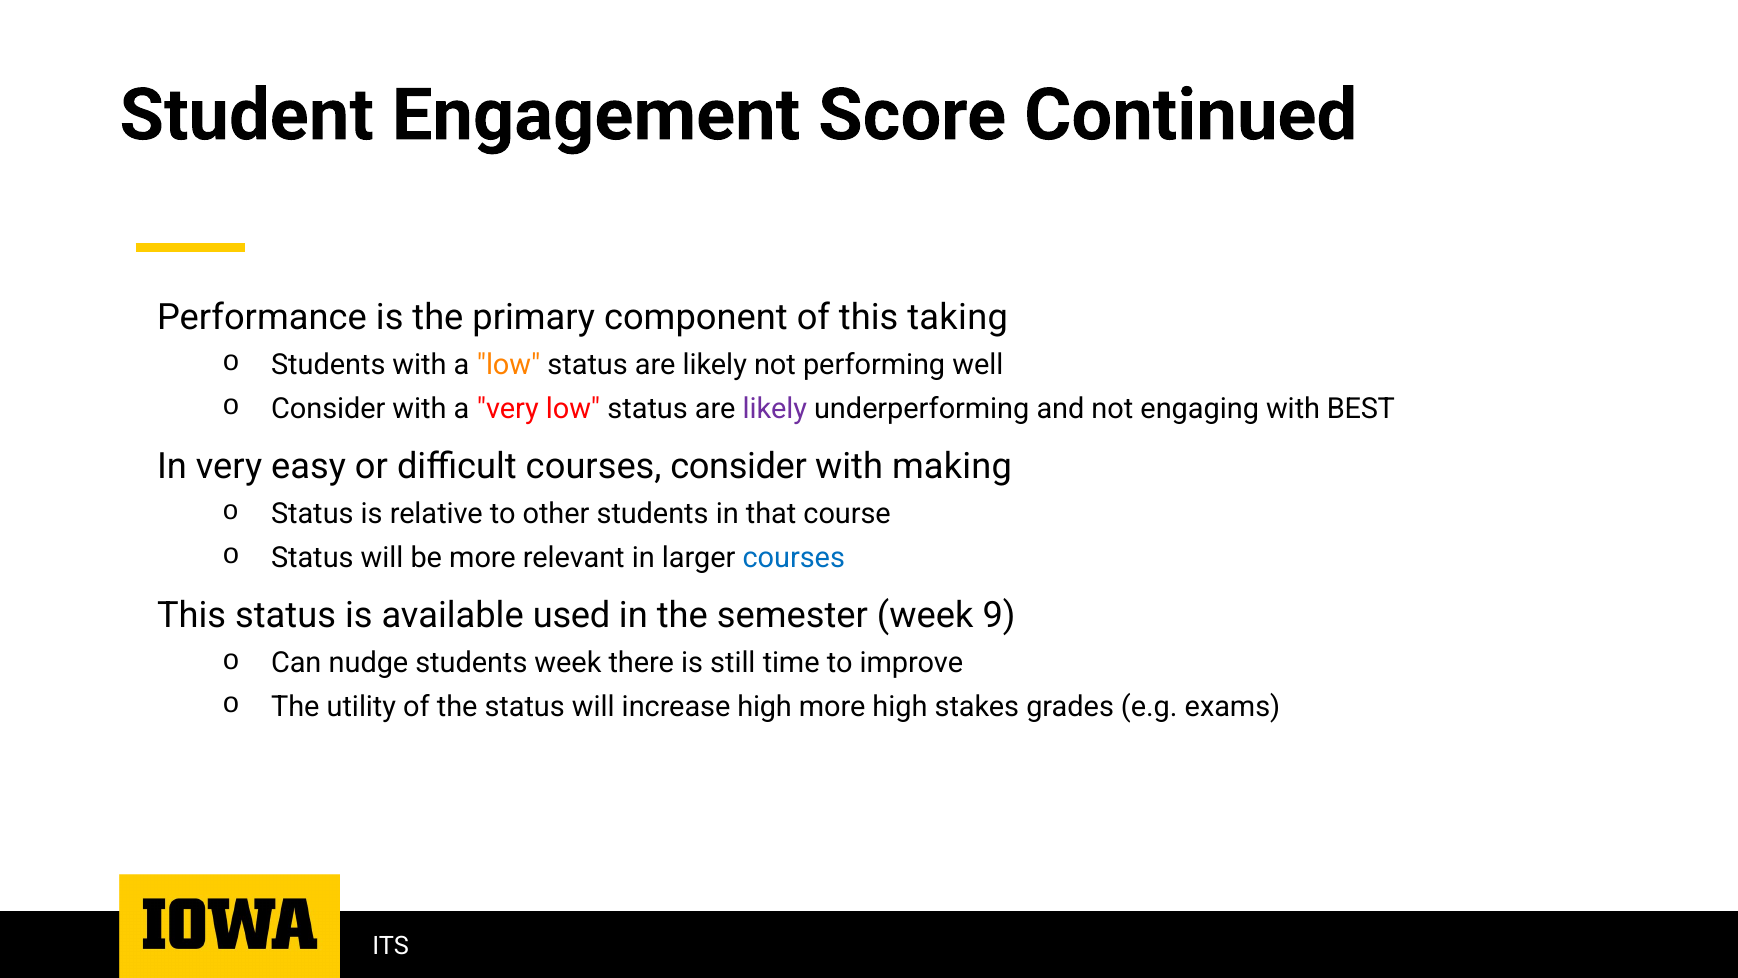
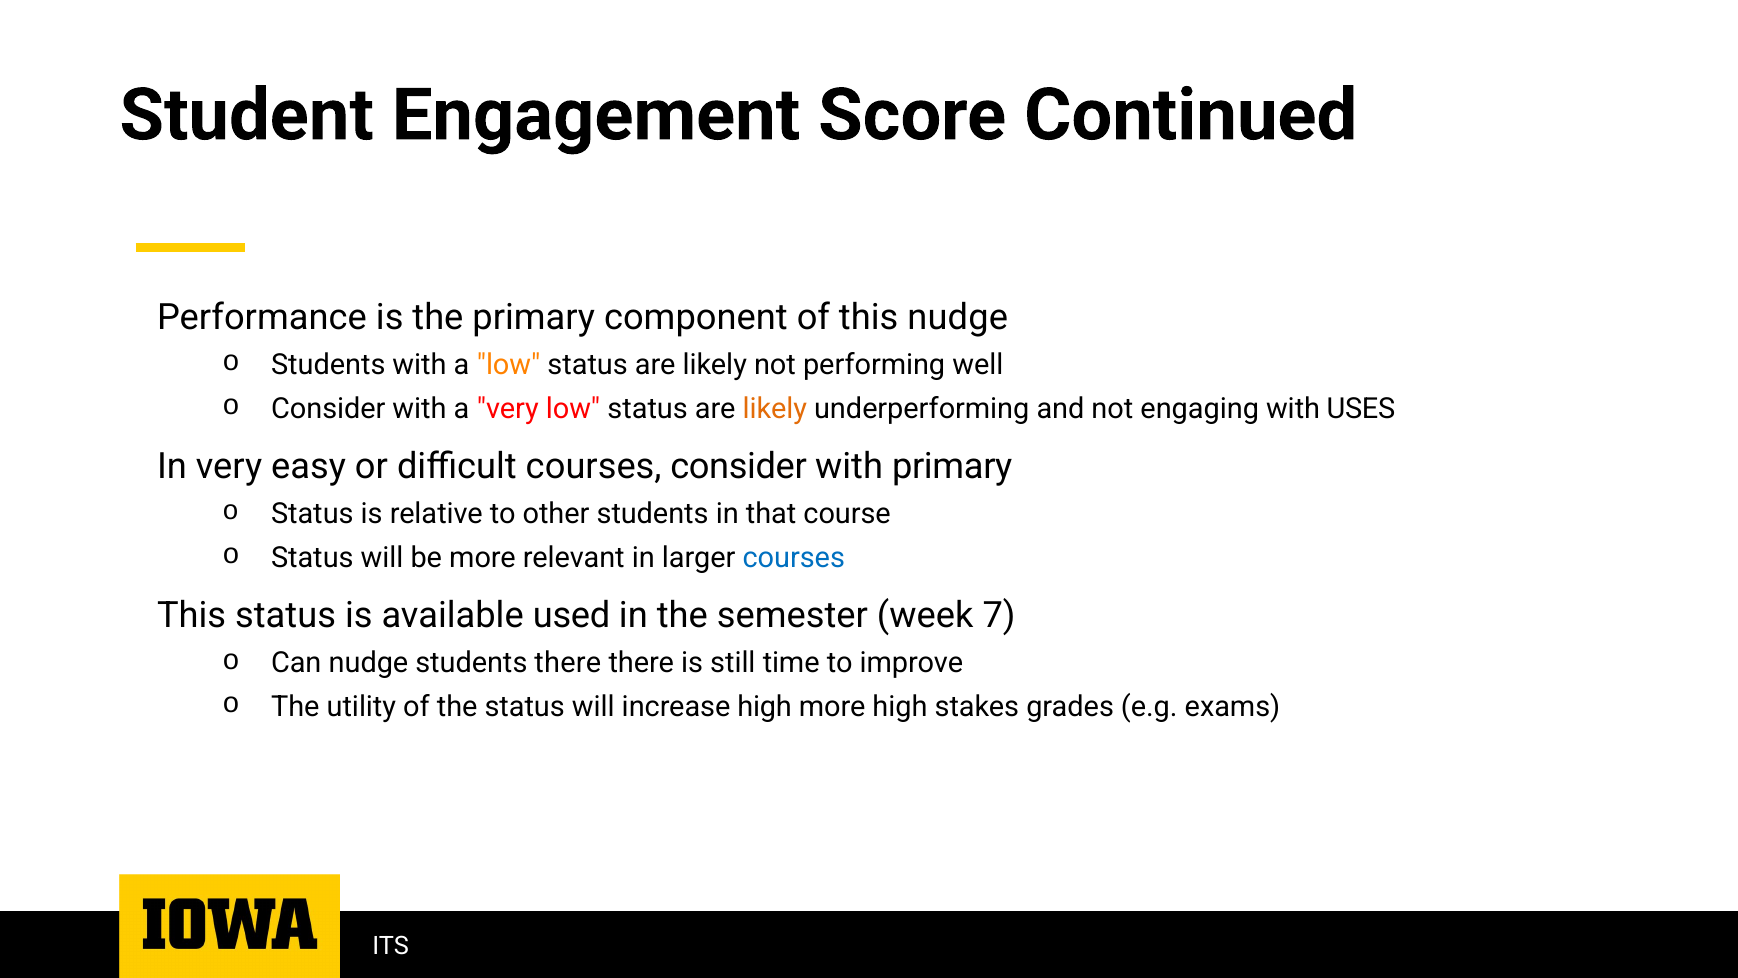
this taking: taking -> nudge
likely at (775, 409) colour: purple -> orange
BEST: BEST -> USES
with making: making -> primary
9: 9 -> 7
students week: week -> there
